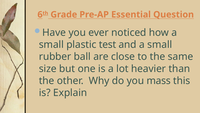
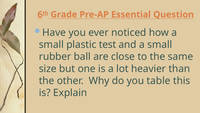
mass: mass -> table
